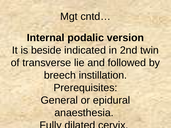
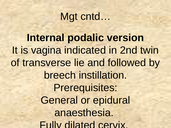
beside: beside -> vagina
